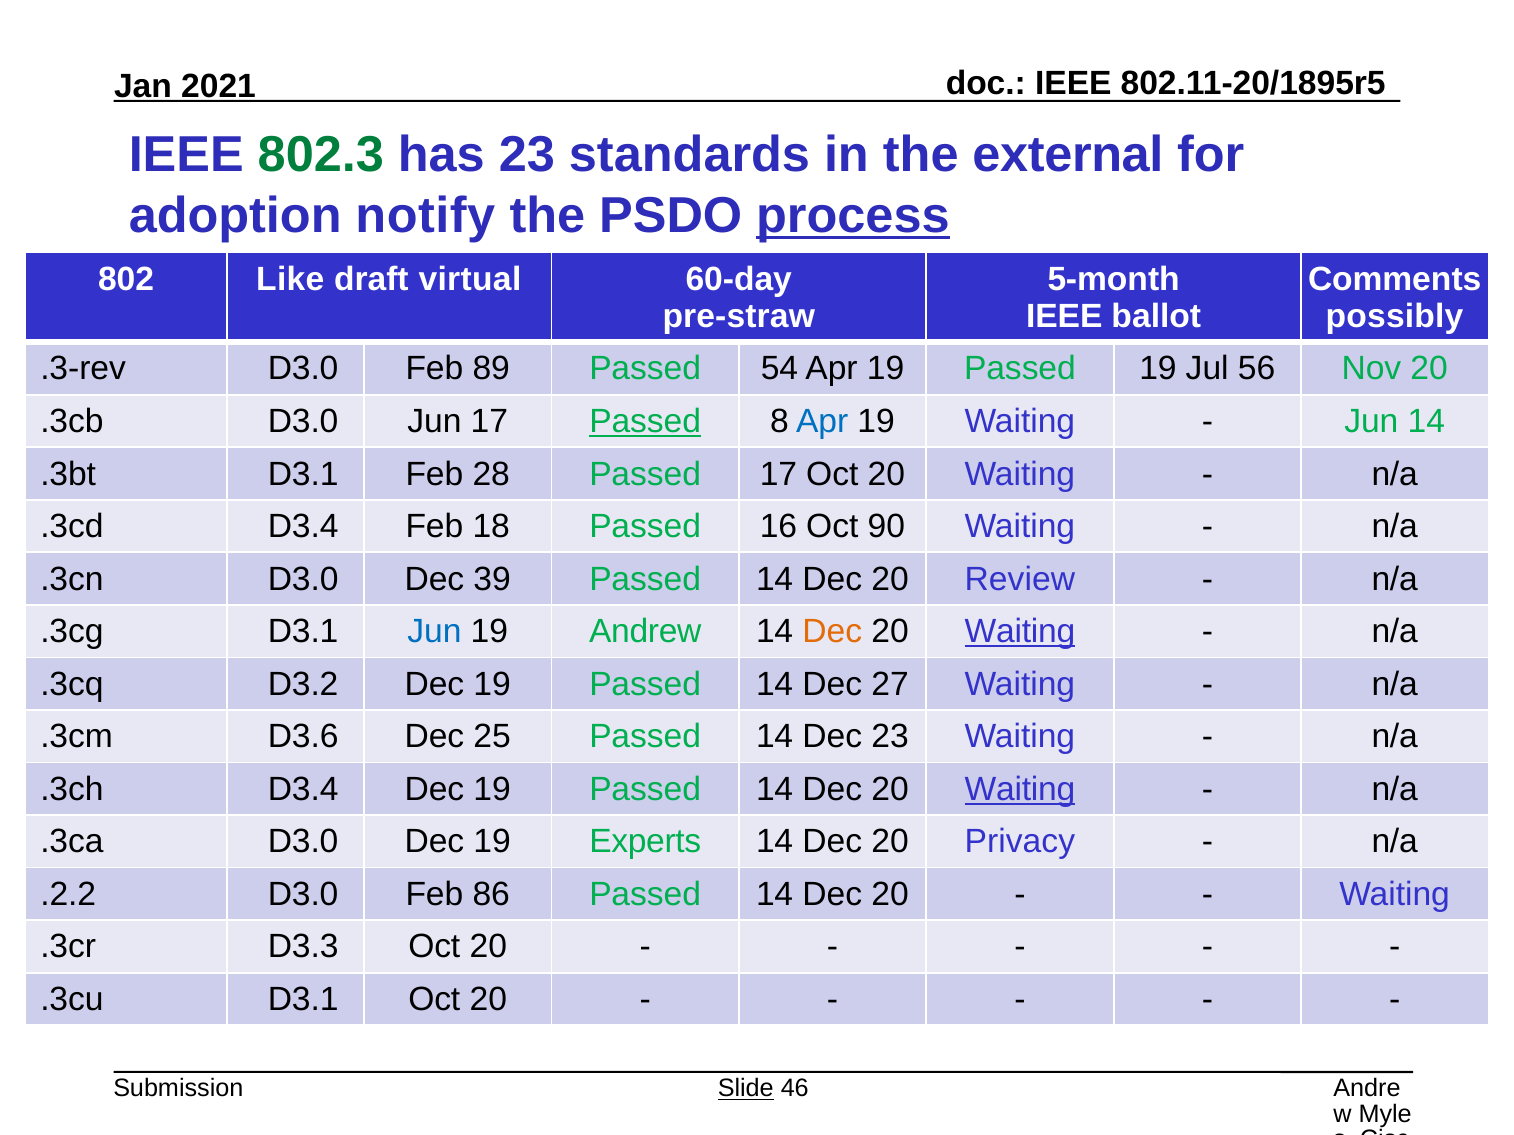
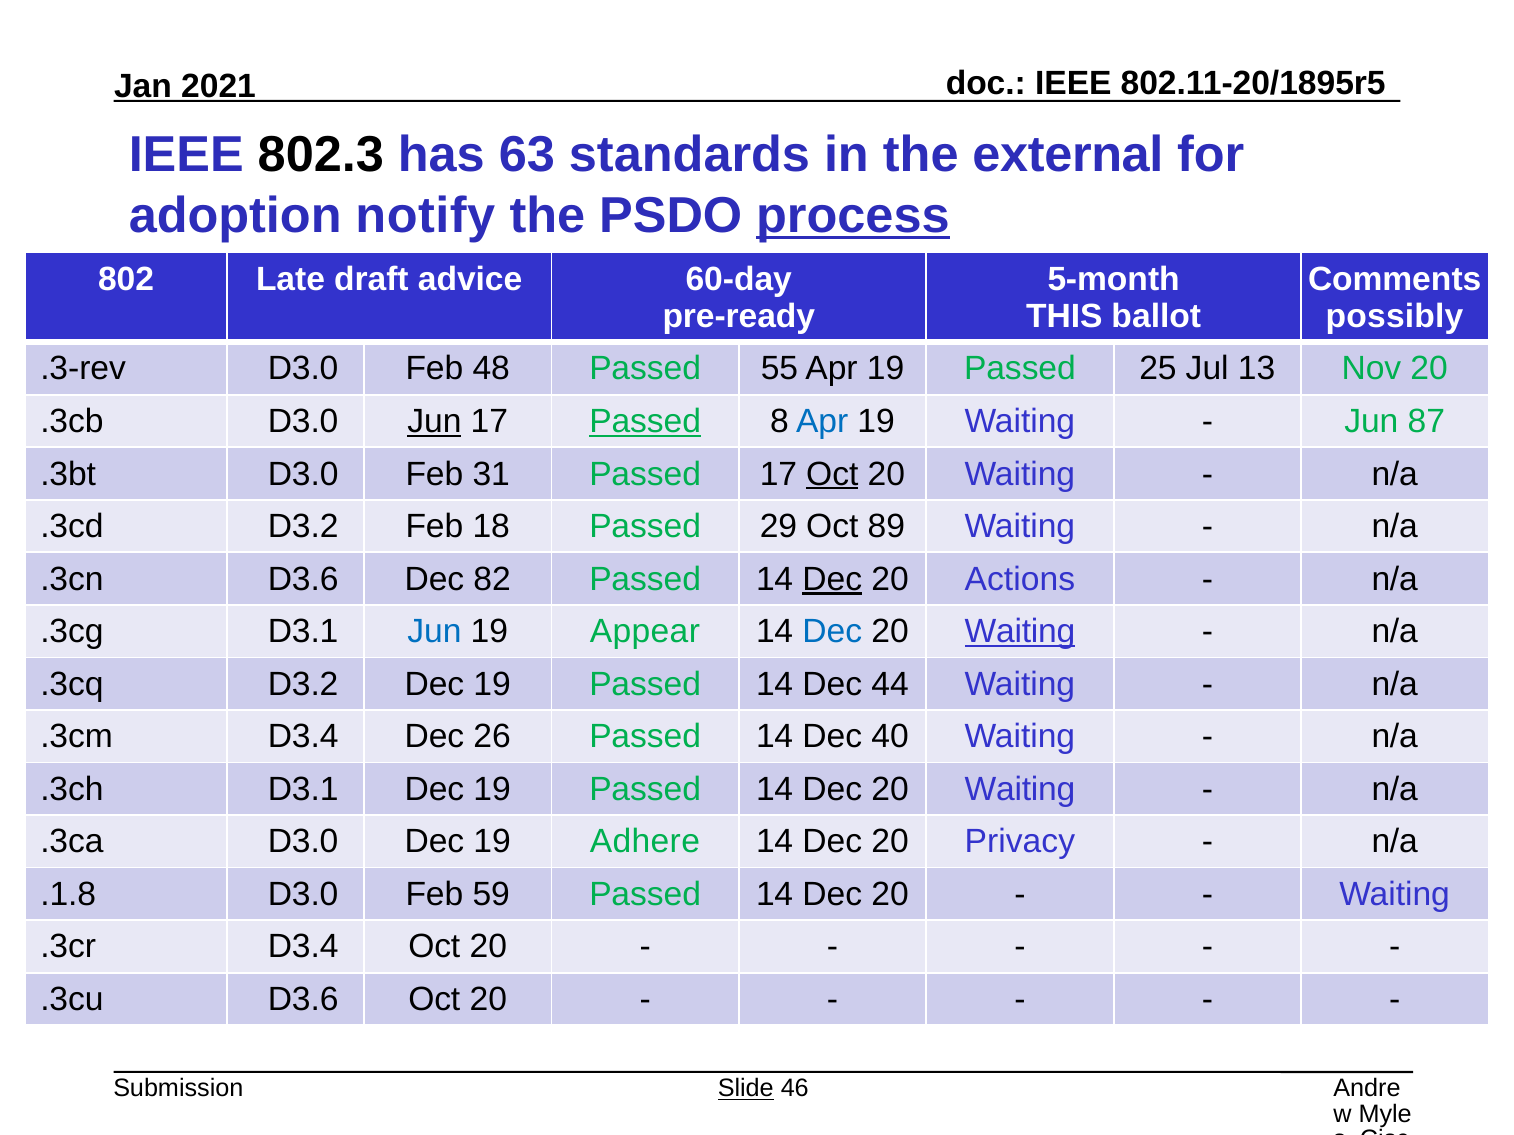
802.3 colour: green -> black
has 23: 23 -> 63
Like: Like -> Late
virtual: virtual -> advice
pre-straw: pre-straw -> pre-ready
IEEE at (1064, 316): IEEE -> THIS
89: 89 -> 48
54: 54 -> 55
Passed 19: 19 -> 25
56: 56 -> 13
Jun at (434, 422) underline: none -> present
Jun 14: 14 -> 87
.3bt D3.1: D3.1 -> D3.0
28: 28 -> 31
Oct at (832, 474) underline: none -> present
.3cd D3.4: D3.4 -> D3.2
16: 16 -> 29
90: 90 -> 89
.3cn D3.0: D3.0 -> D3.6
39: 39 -> 82
Dec at (832, 579) underline: none -> present
Review: Review -> Actions
Andrew: Andrew -> Appear
Dec at (832, 632) colour: orange -> blue
27: 27 -> 44
.3cm D3.6: D3.6 -> D3.4
25: 25 -> 26
Dec 23: 23 -> 40
.3ch D3.4: D3.4 -> D3.1
Waiting at (1020, 790) underline: present -> none
Experts: Experts -> Adhere
.2.2: .2.2 -> .1.8
86: 86 -> 59
.3cr D3.3: D3.3 -> D3.4
.3cu D3.1: D3.1 -> D3.6
